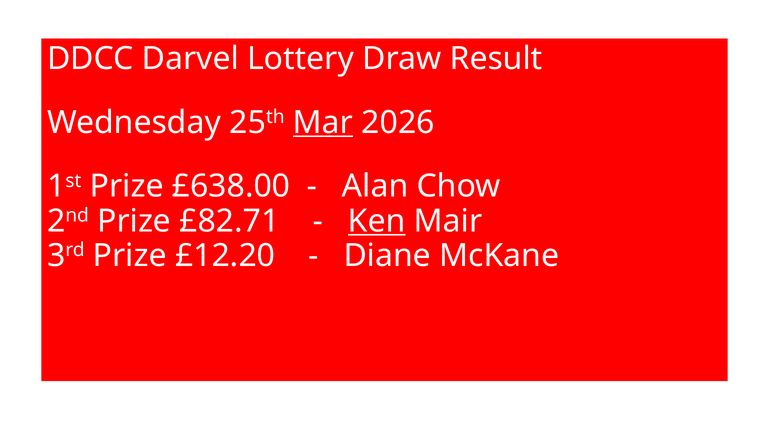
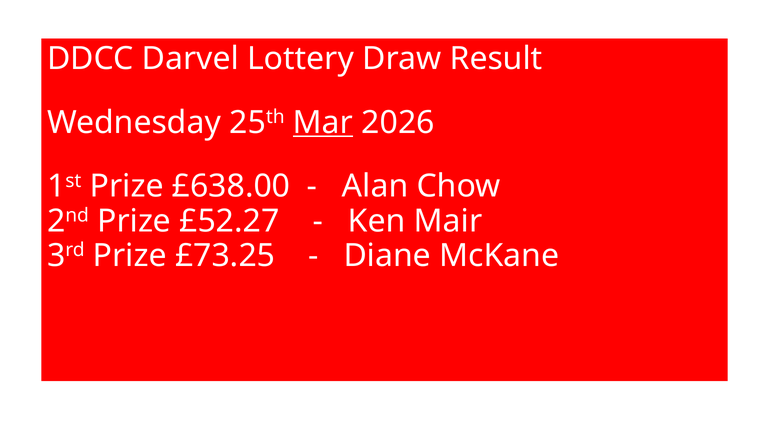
£82.71: £82.71 -> £52.27
Ken underline: present -> none
£12.20: £12.20 -> £73.25
